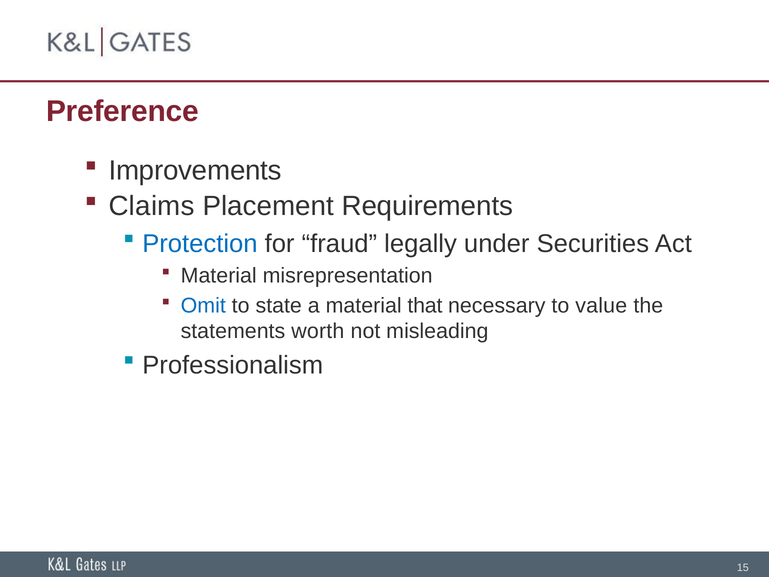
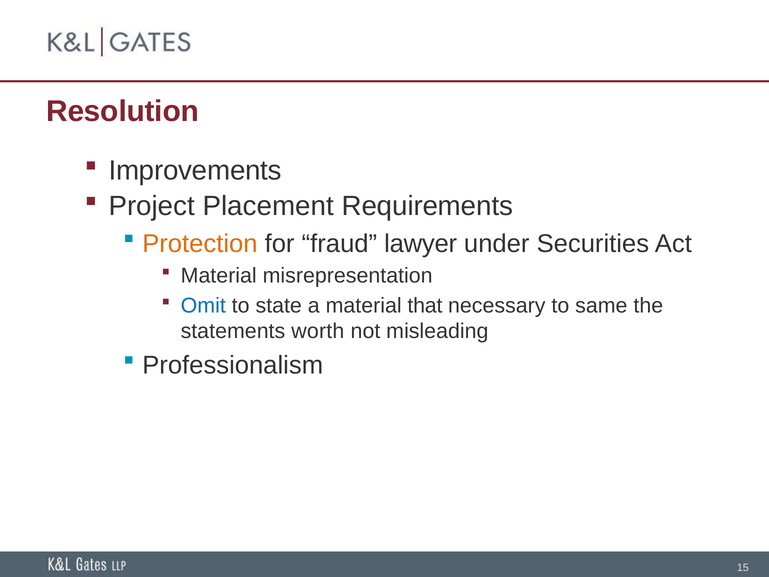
Preference: Preference -> Resolution
Claims: Claims -> Project
Protection colour: blue -> orange
legally: legally -> lawyer
value: value -> same
